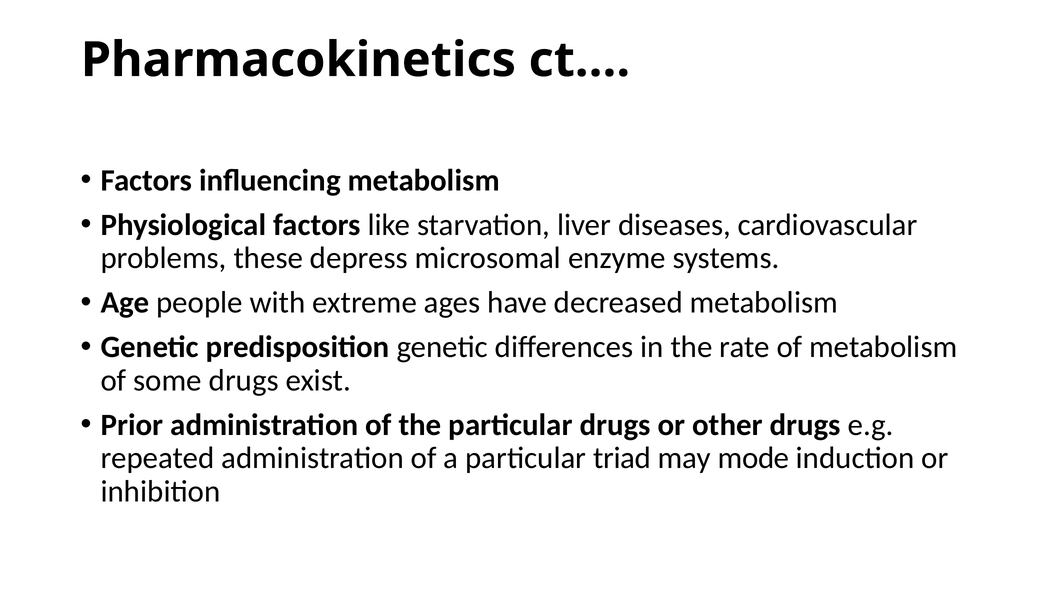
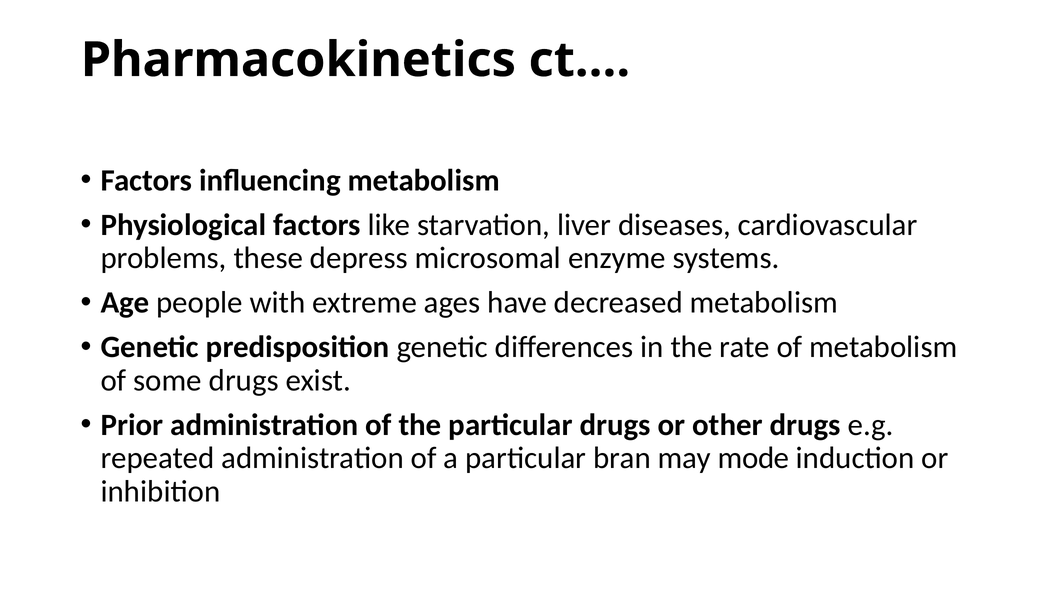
triad: triad -> bran
